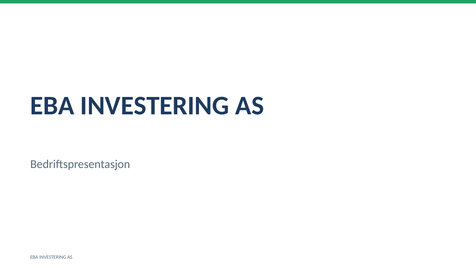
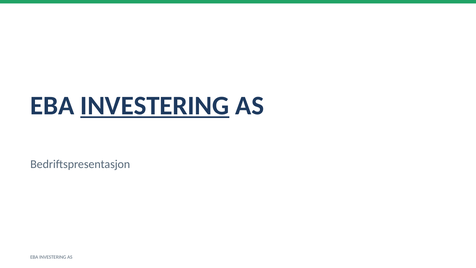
INVESTERING at (155, 106) underline: none -> present
